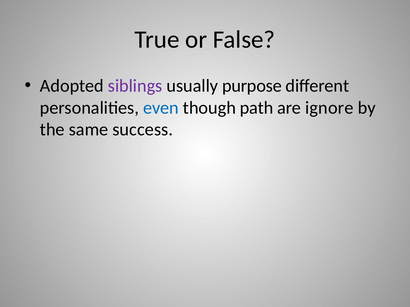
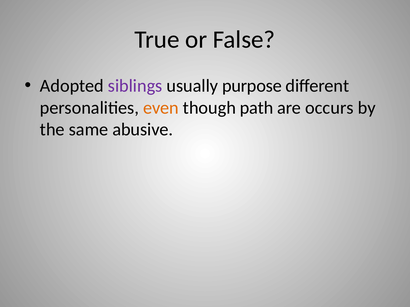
even colour: blue -> orange
ignore: ignore -> occurs
success: success -> abusive
